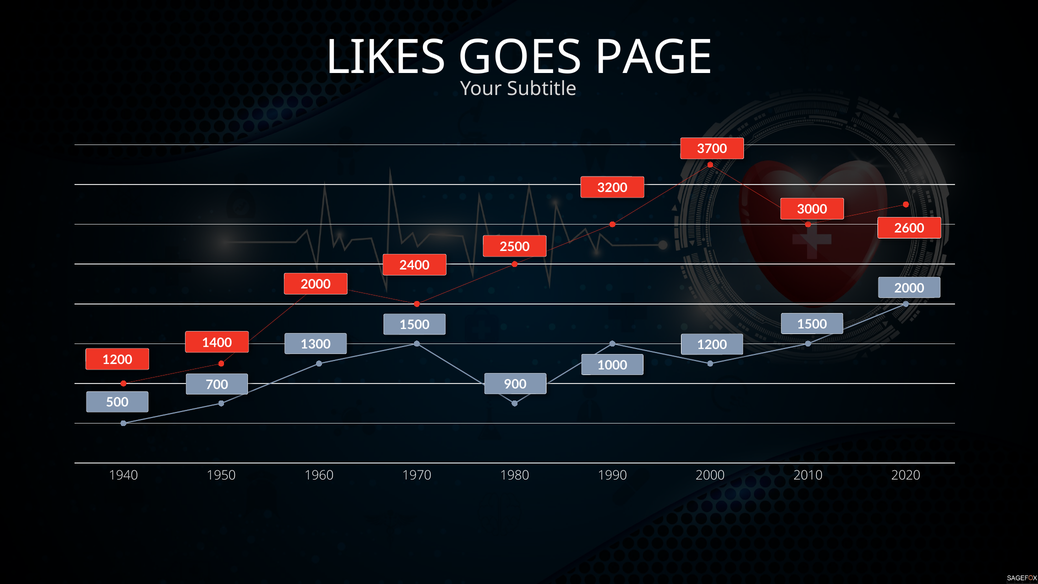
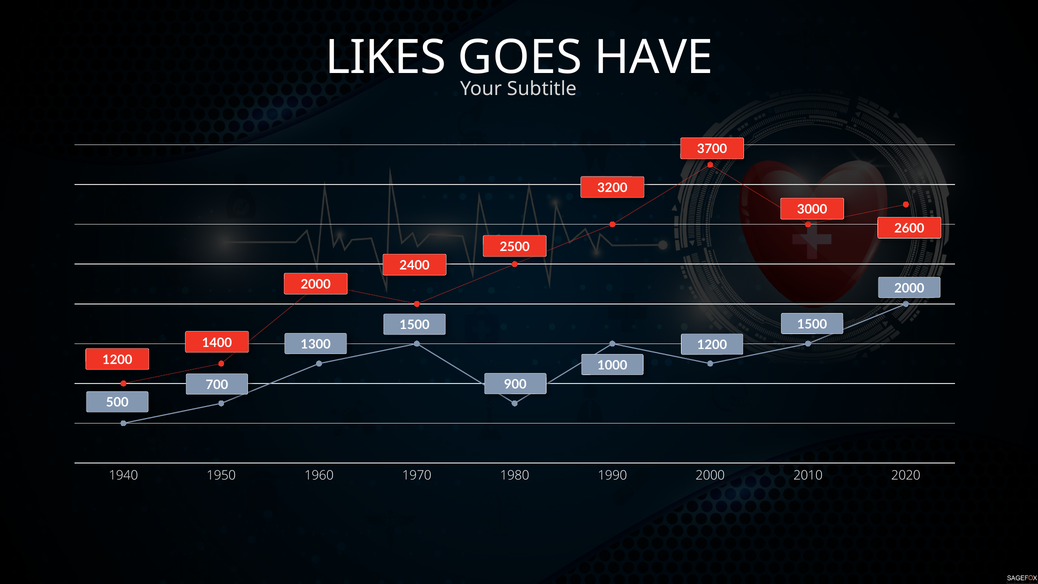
PAGE: PAGE -> HAVE
